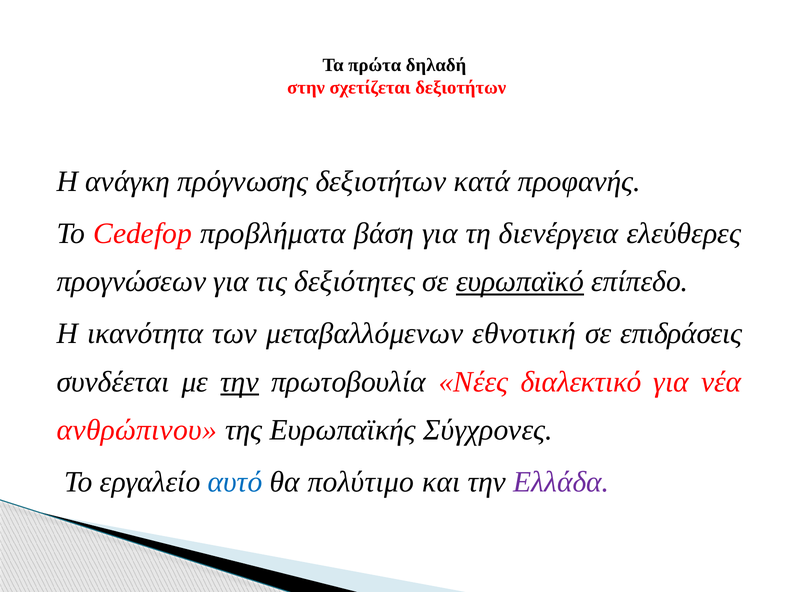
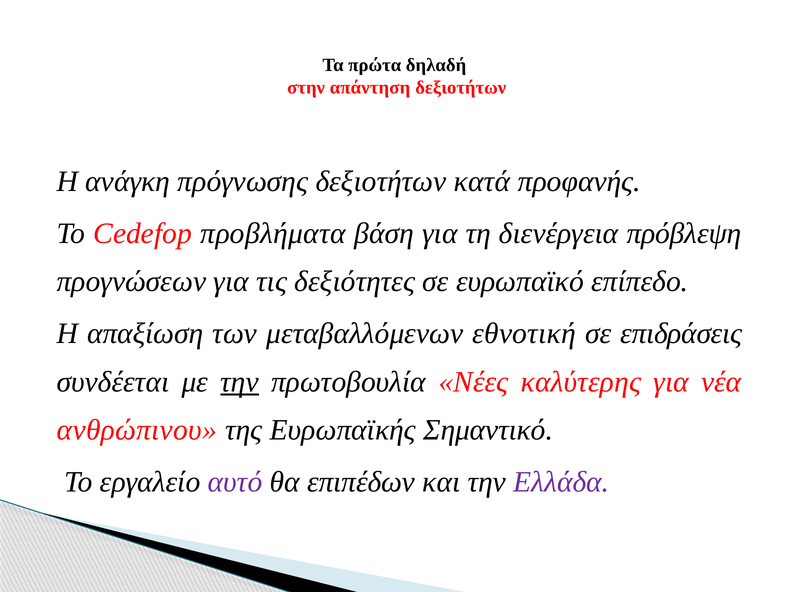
σχετίζεται: σχετίζεται -> απάντηση
ελεύθερες: ελεύθερες -> πρόβλεψη
ευρωπαϊκό underline: present -> none
ικανότητα: ικανότητα -> απαξίωση
διαλεκτικό: διαλεκτικό -> καλύτερης
Σύγχρονες: Σύγχρονες -> Σημαντικό
αυτό colour: blue -> purple
πολύτιμο: πολύτιμο -> επιπέδων
